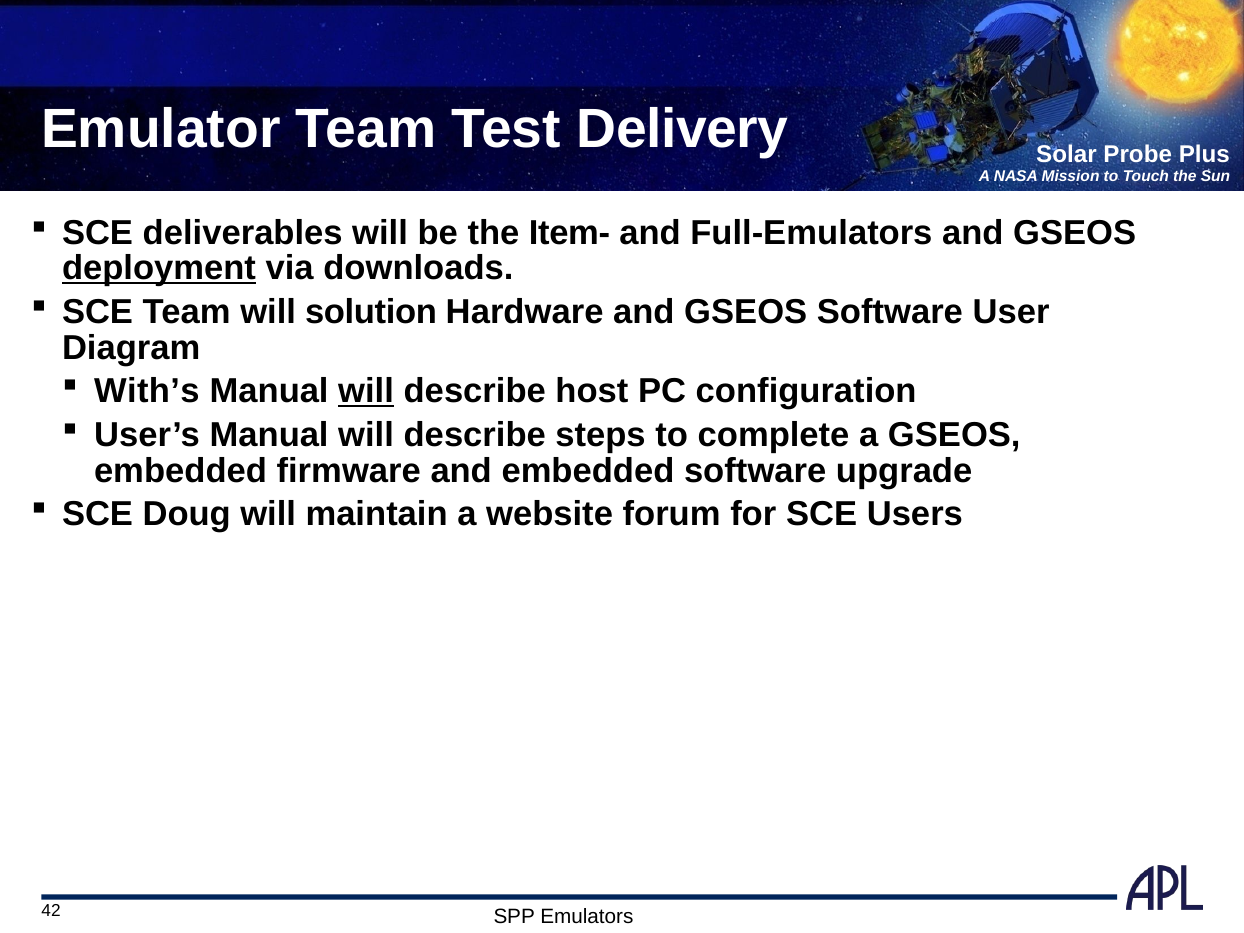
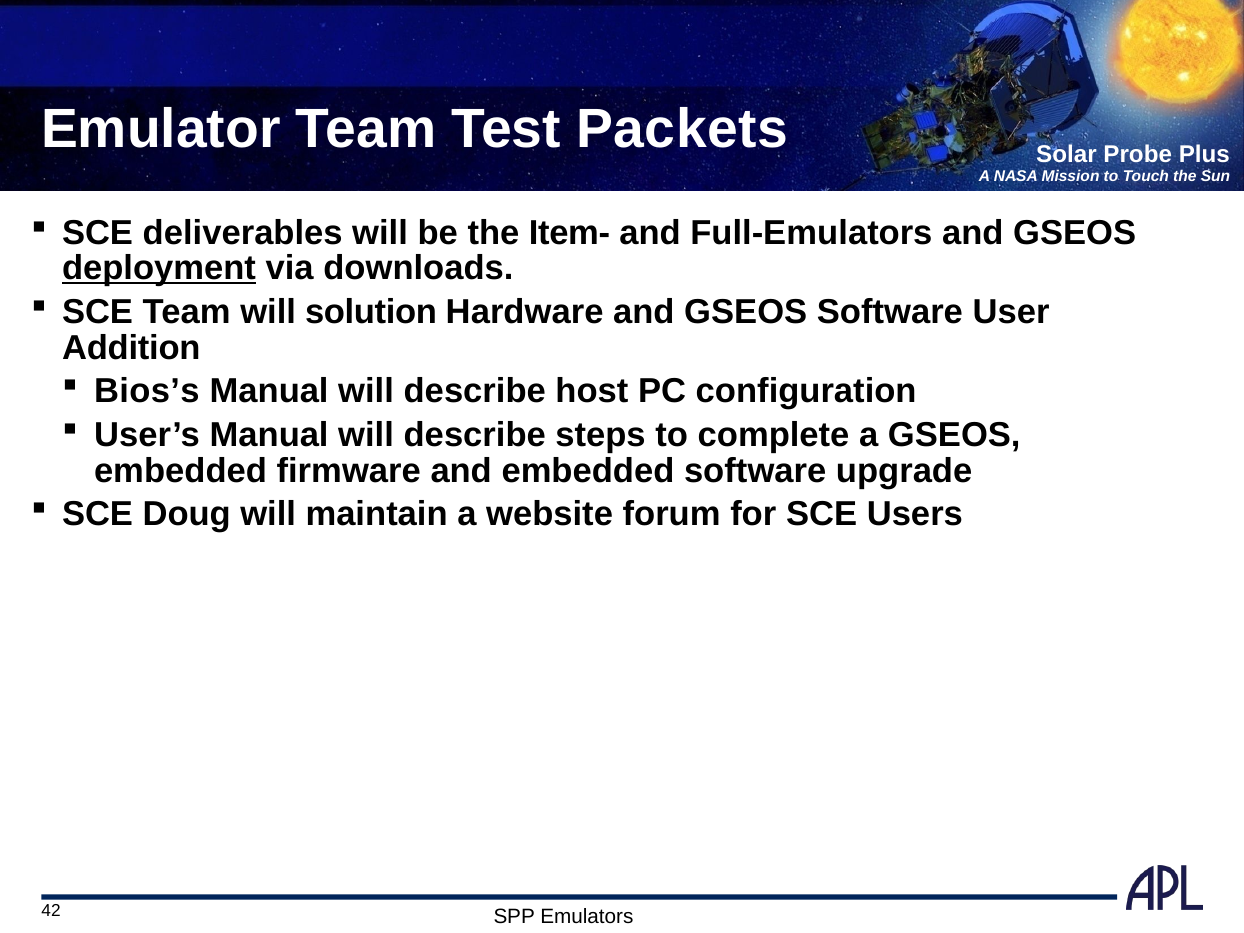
Delivery: Delivery -> Packets
Diagram: Diagram -> Addition
With’s: With’s -> Bios’s
will at (366, 392) underline: present -> none
